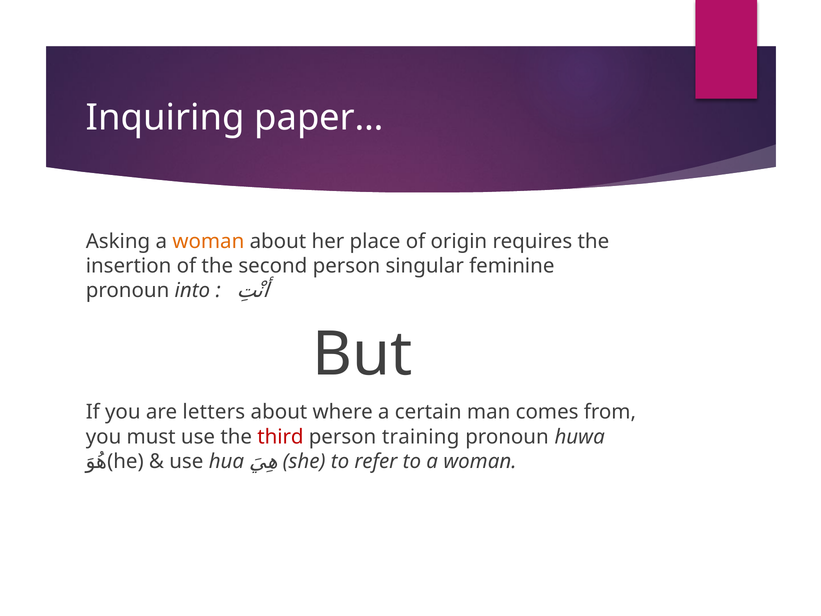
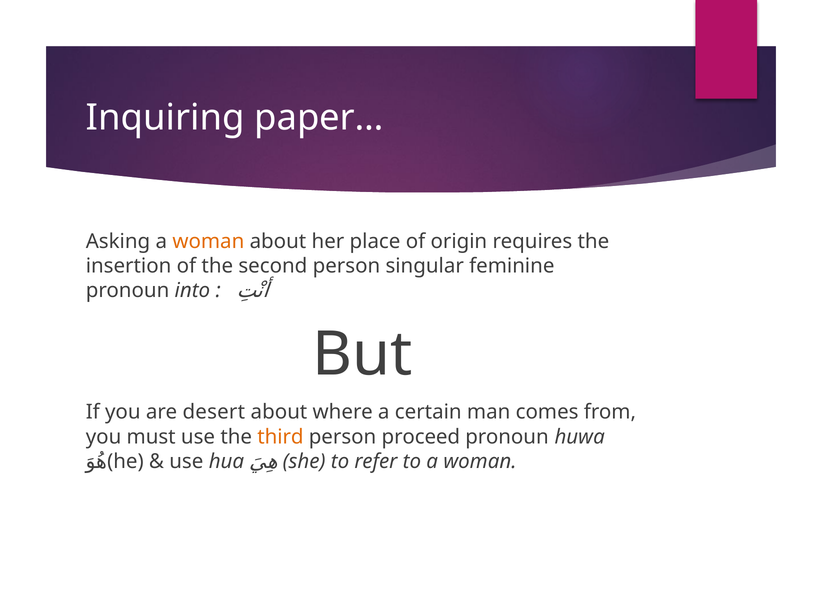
letters: letters -> desert
third colour: red -> orange
training: training -> proceed
